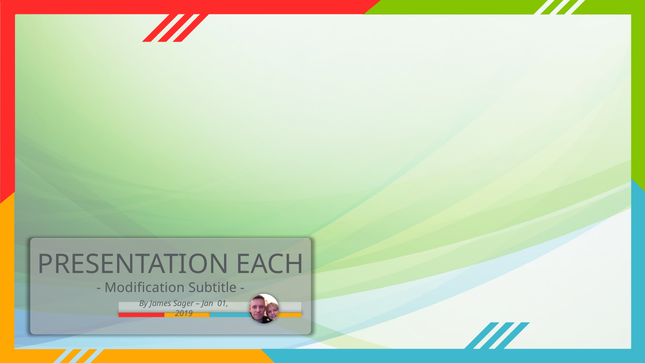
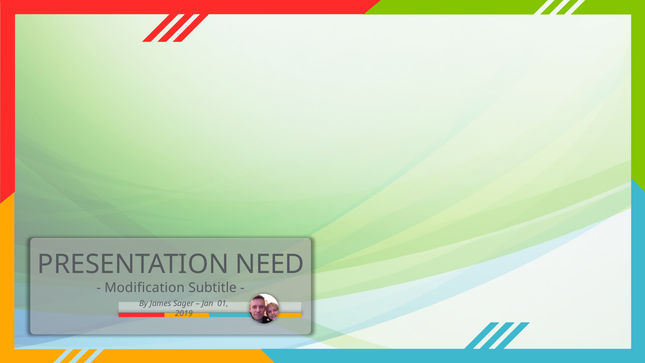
EACH: EACH -> NEED
